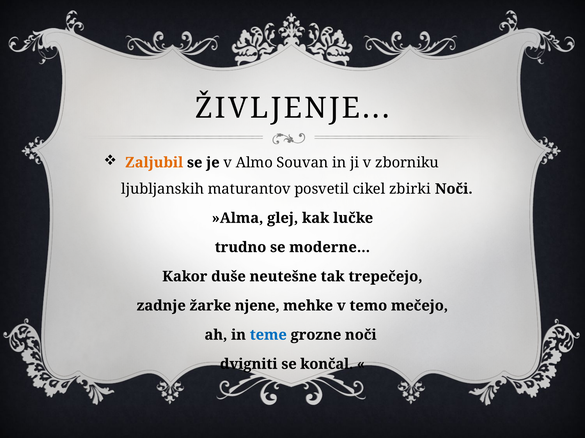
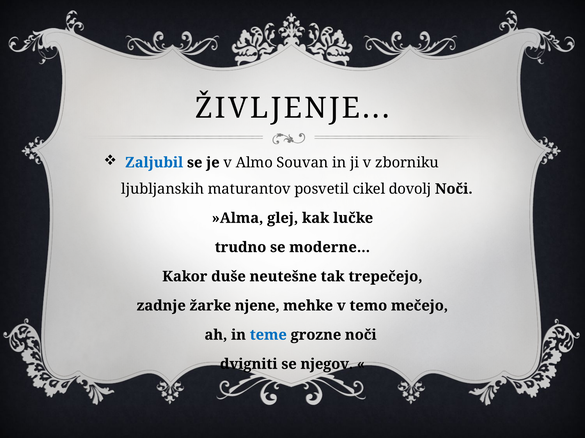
Zaljubil colour: orange -> blue
zbirki: zbirki -> dovolj
končal: končal -> njegov
